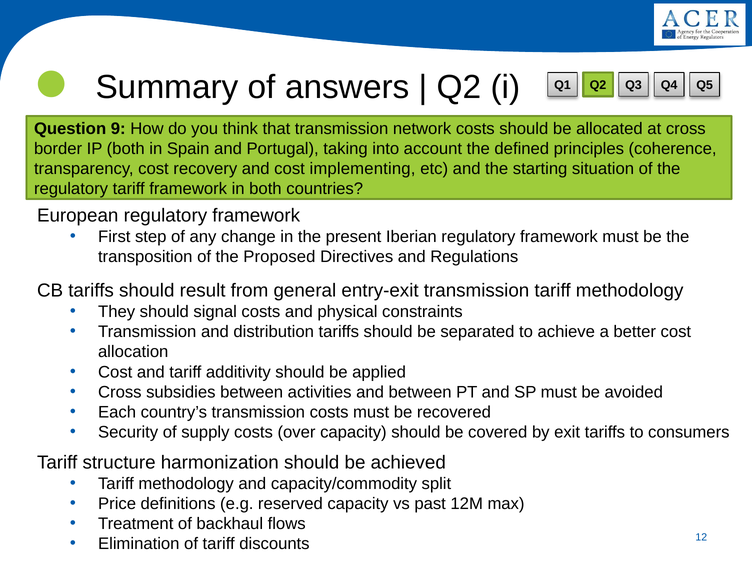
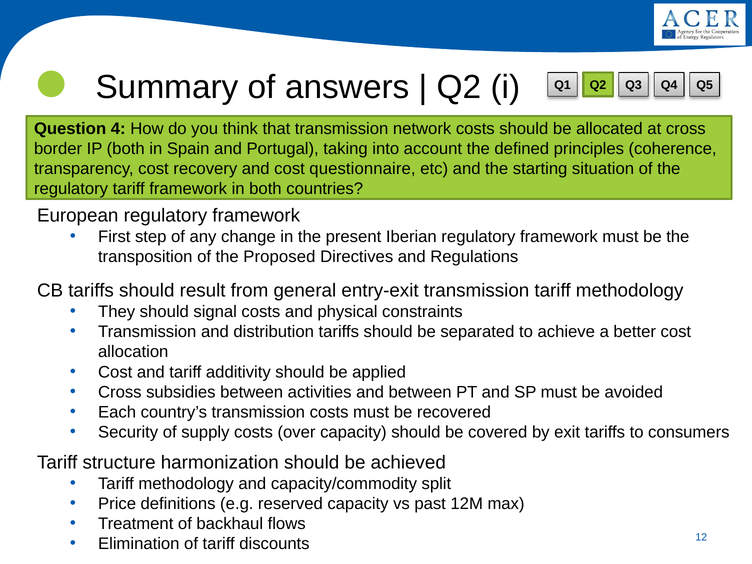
9: 9 -> 4
implementing: implementing -> questionnaire
